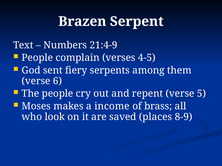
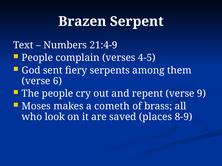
5: 5 -> 9
income: income -> cometh
